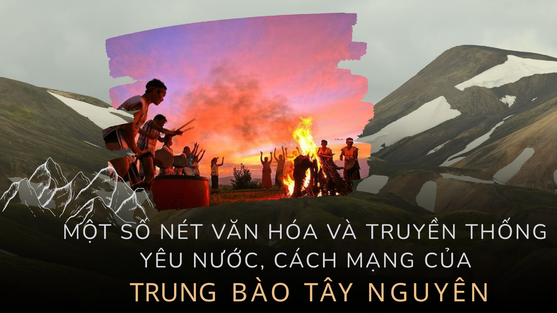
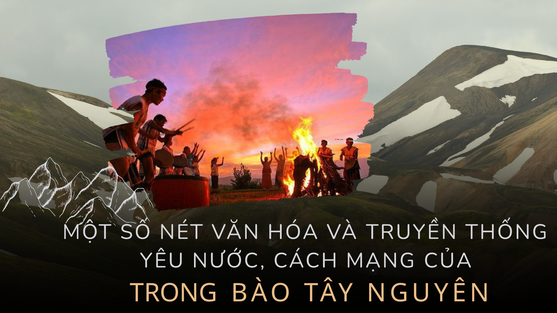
TRUNG: TRUNG -> TRONG
